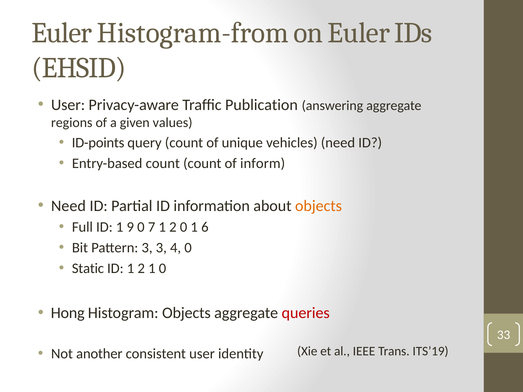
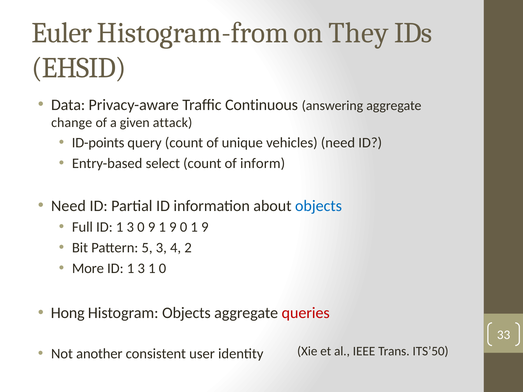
on Euler: Euler -> They
User at (68, 105): User -> Data
Publication: Publication -> Continuous
regions: regions -> change
values: values -> attack
Entry-based count: count -> select
objects at (319, 206) colour: orange -> blue
Full ID 1 9: 9 -> 3
0 7: 7 -> 9
2 at (173, 227): 2 -> 9
0 1 6: 6 -> 9
Pattern 3: 3 -> 5
4 0: 0 -> 2
Static: Static -> More
2 at (141, 269): 2 -> 3
ITS’19: ITS’19 -> ITS’50
